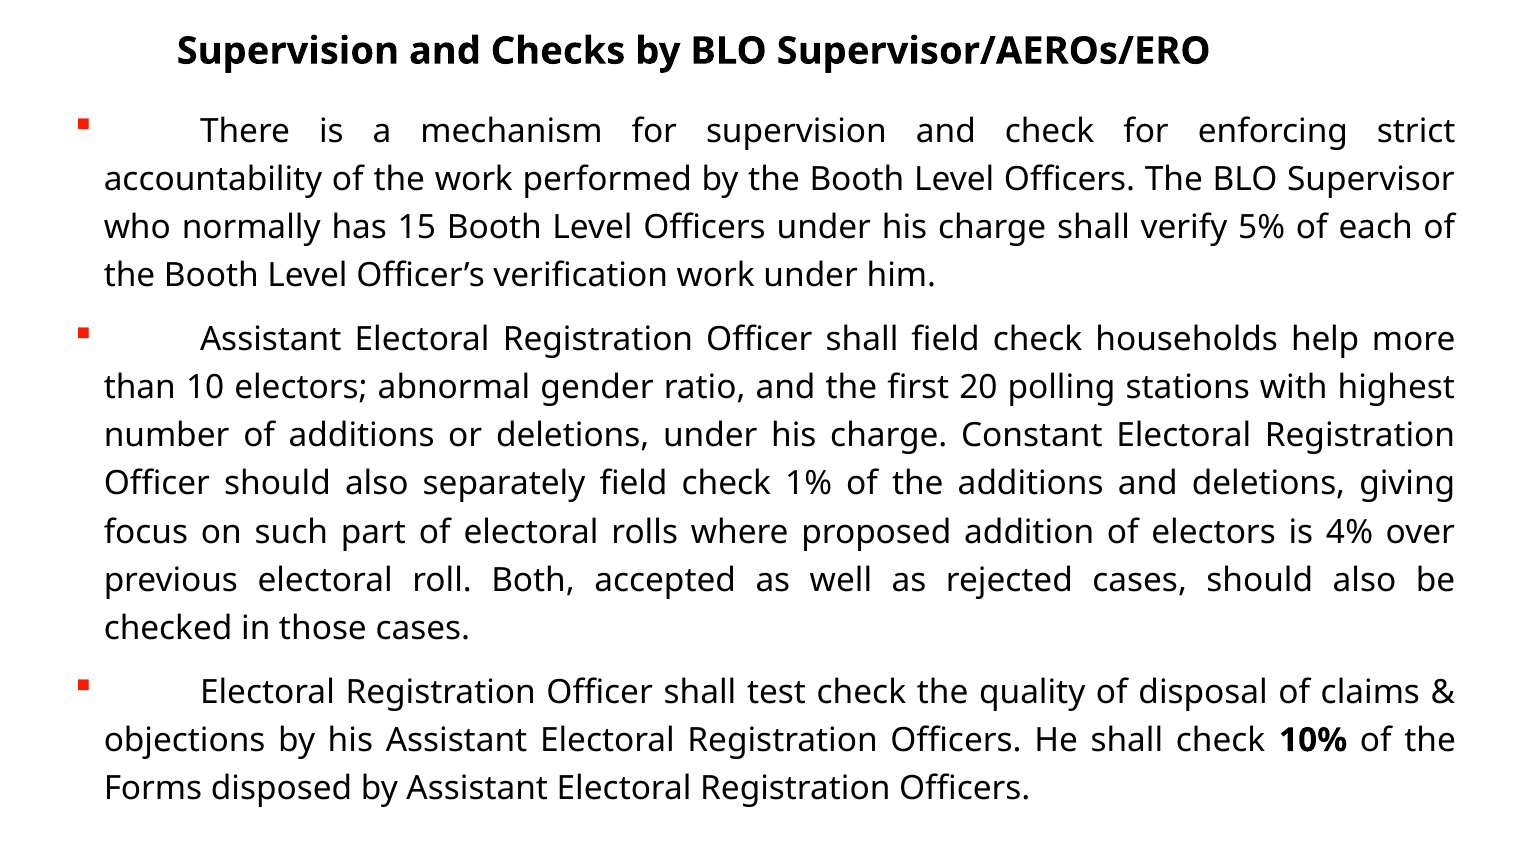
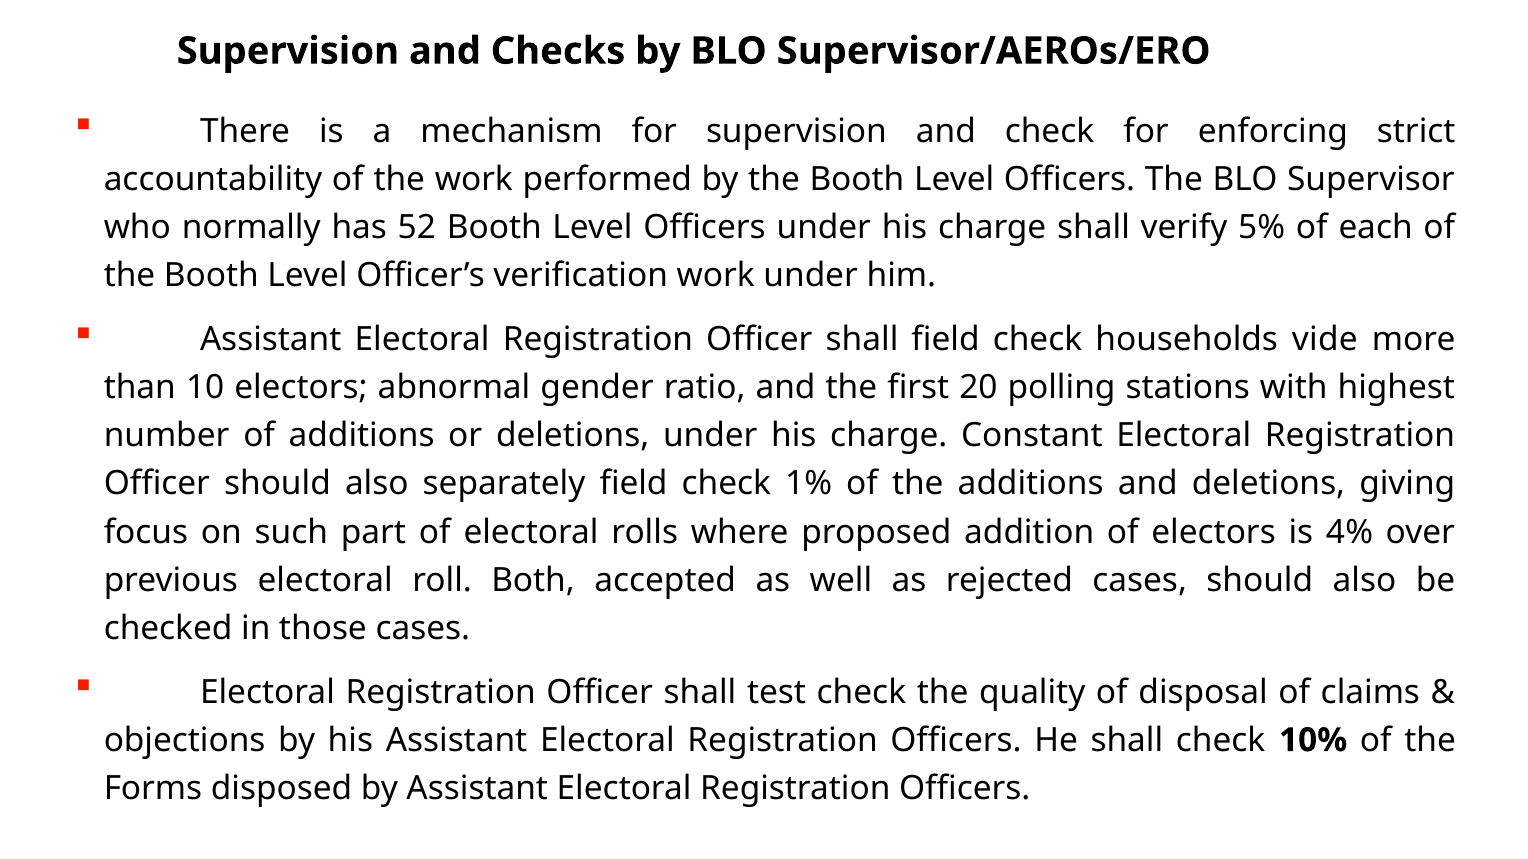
15: 15 -> 52
help: help -> vide
